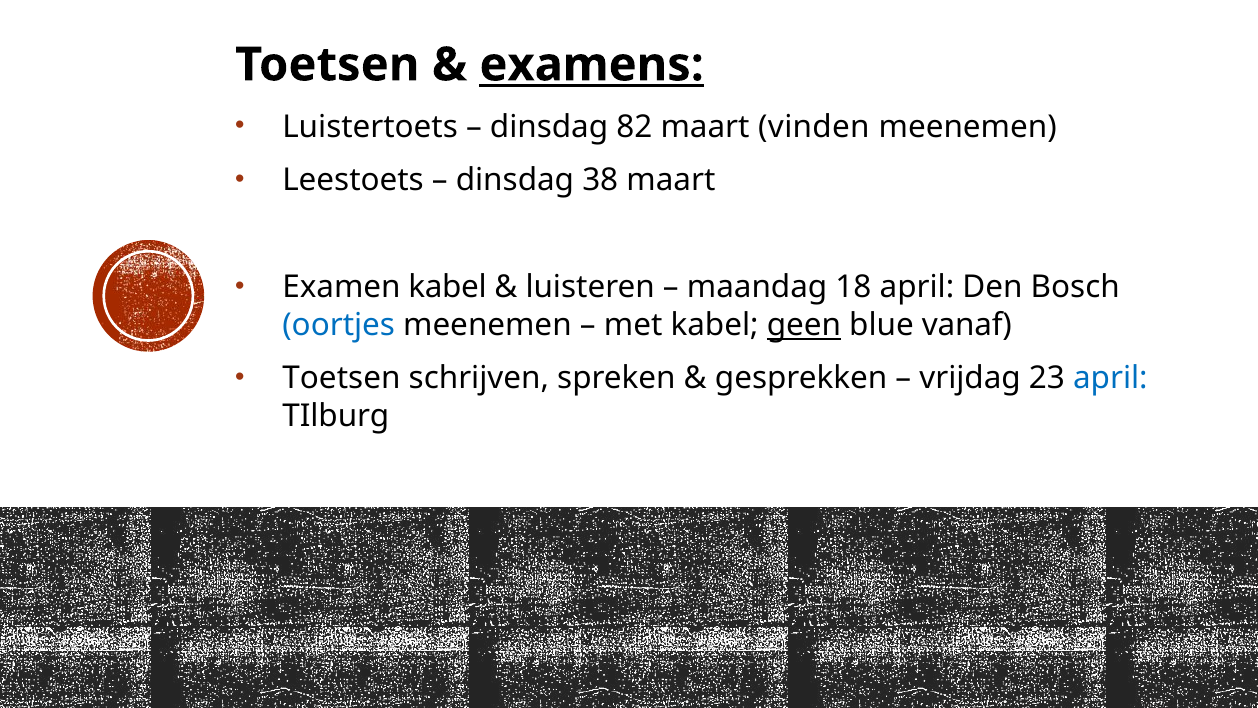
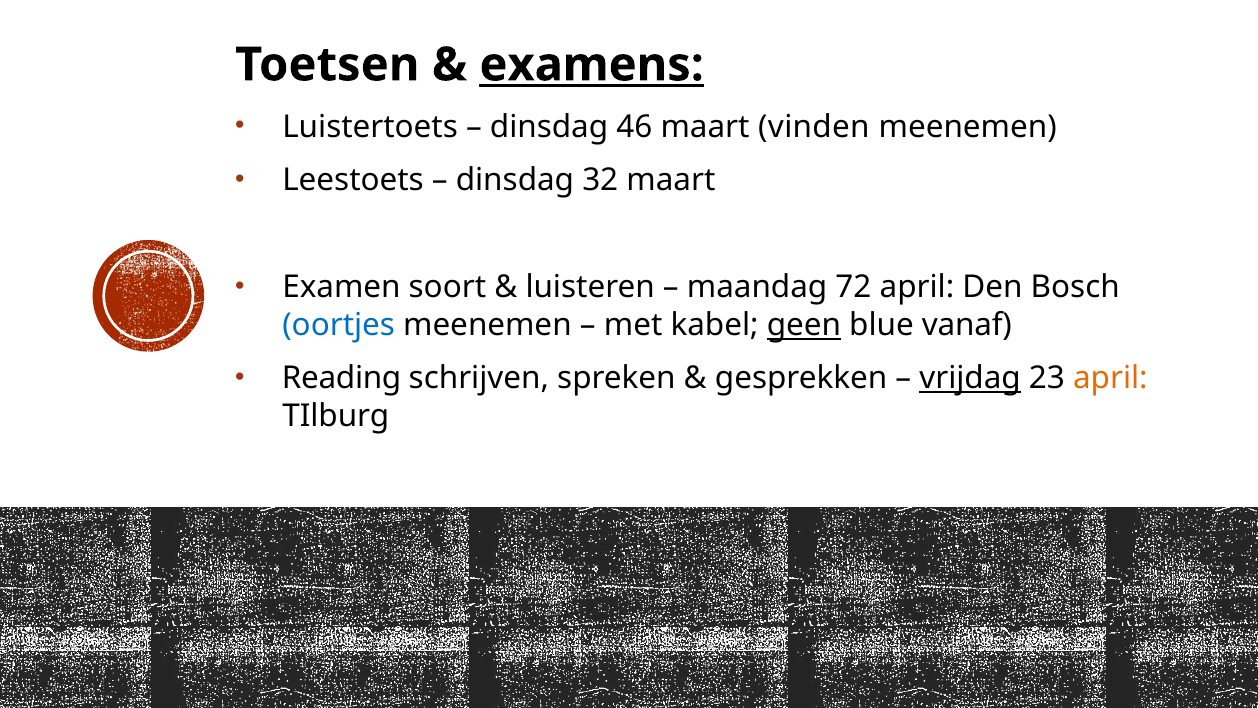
82: 82 -> 46
38: 38 -> 32
Examen kabel: kabel -> soort
18: 18 -> 72
Toetsen at (341, 378): Toetsen -> Reading
vrijdag underline: none -> present
april at (1110, 378) colour: blue -> orange
